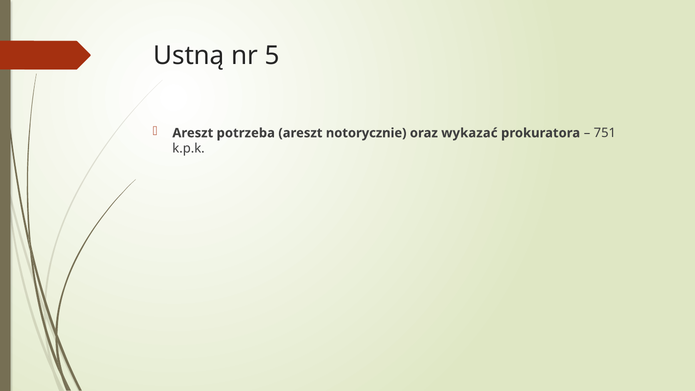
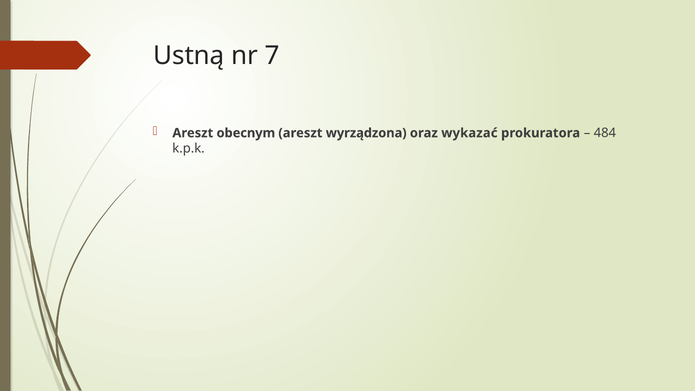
5: 5 -> 7
potrzeba: potrzeba -> obecnym
notorycznie: notorycznie -> wyrządzona
751: 751 -> 484
